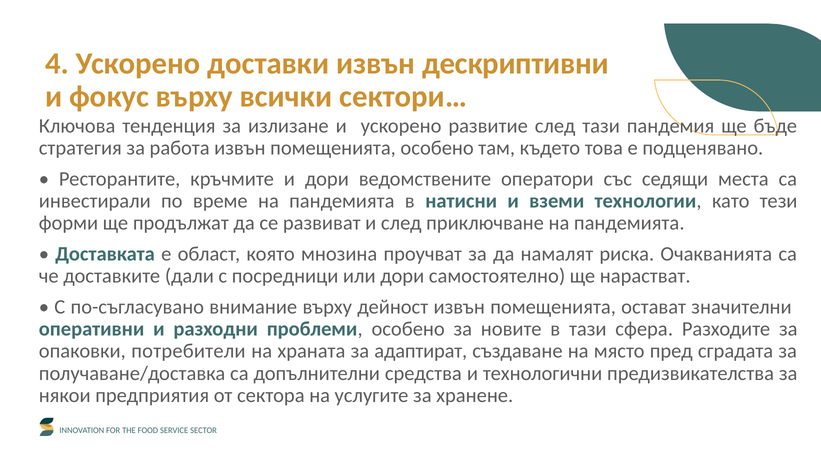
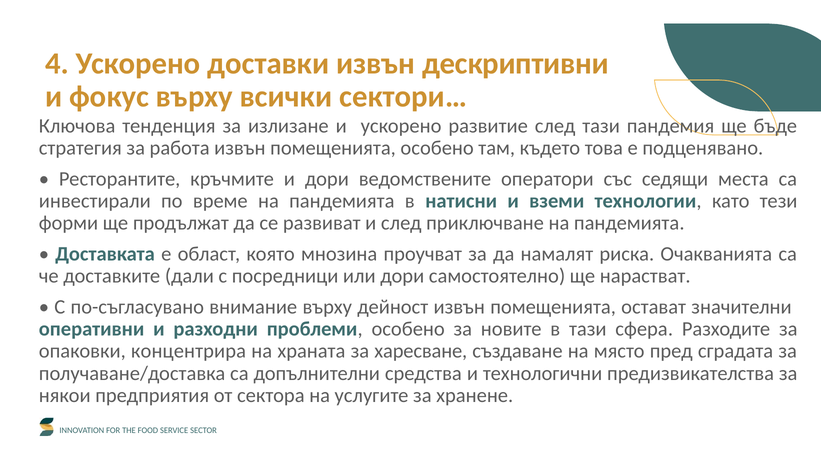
потребители: потребители -> концентрира
адаптират: адаптират -> харесване
